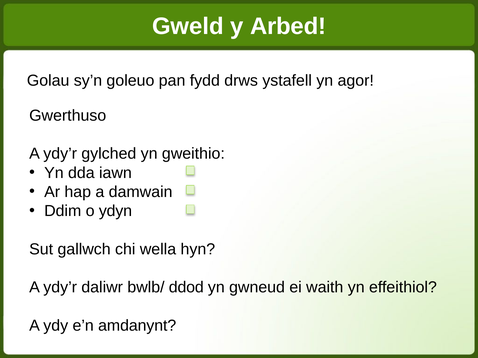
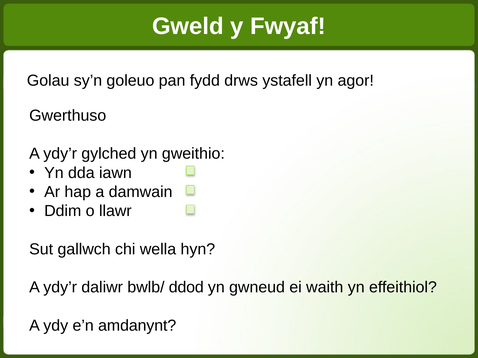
Arbed: Arbed -> Fwyaf
ydyn: ydyn -> llawr
